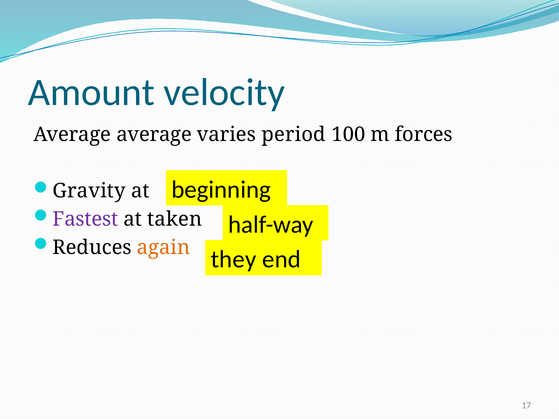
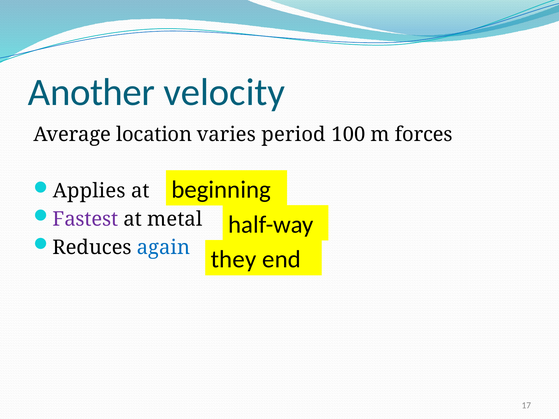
Amount: Amount -> Another
Average average: average -> location
Gravity: Gravity -> Applies
taken: taken -> metal
again colour: orange -> blue
